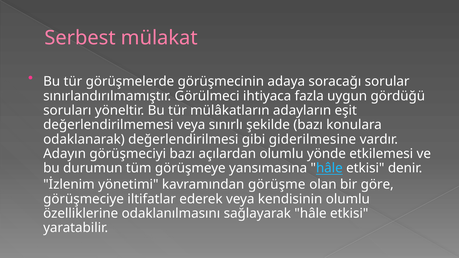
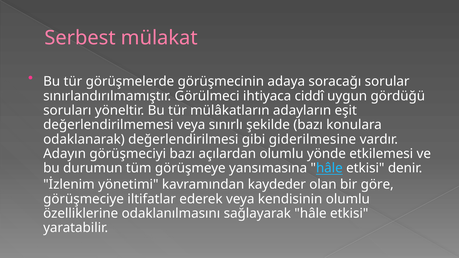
fazla: fazla -> ciddî
görüşme: görüşme -> kaydeder
